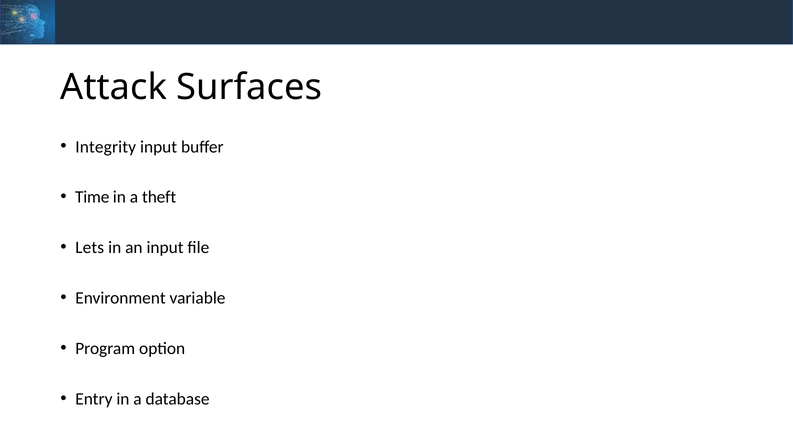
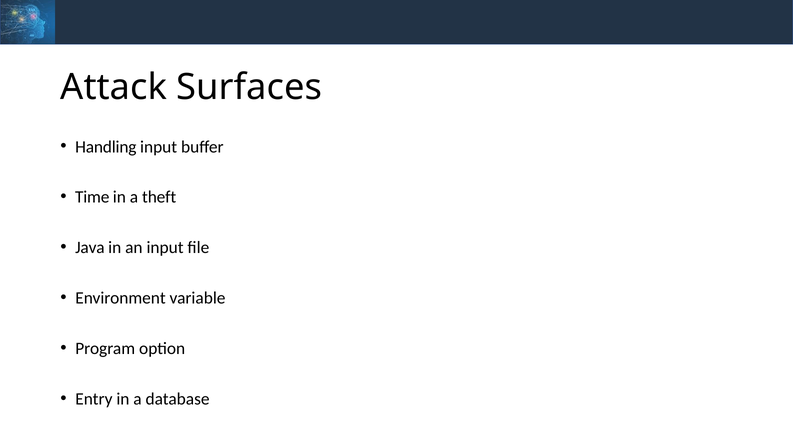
Integrity: Integrity -> Handling
Lets: Lets -> Java
